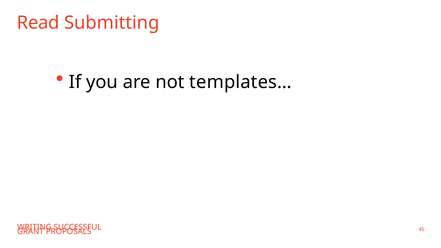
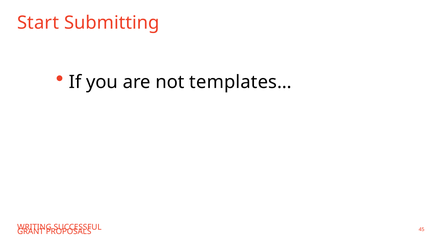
Read: Read -> Start
